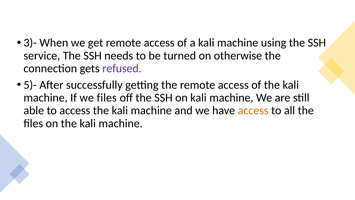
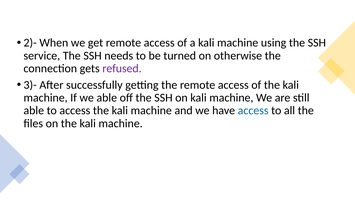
3)-: 3)- -> 2)-
5)-: 5)- -> 3)-
we files: files -> able
access at (253, 110) colour: orange -> blue
